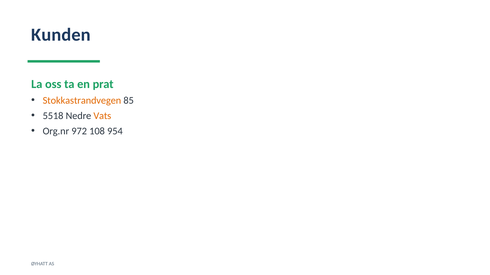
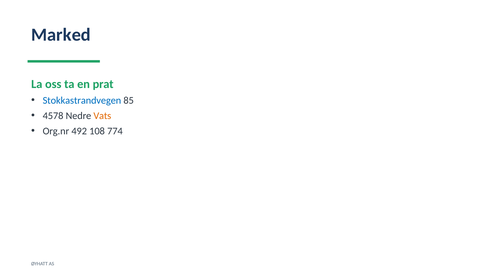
Kunden: Kunden -> Marked
Stokkastrandvegen colour: orange -> blue
5518: 5518 -> 4578
972: 972 -> 492
954: 954 -> 774
